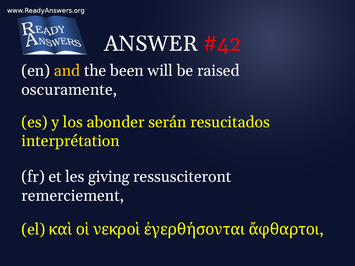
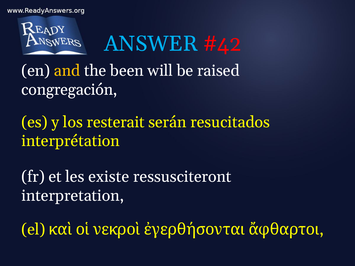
ANSWER colour: white -> light blue
oscuramente: oscuramente -> congregación
abonder: abonder -> resterait
giving: giving -> existe
remerciement: remerciement -> interpretation
